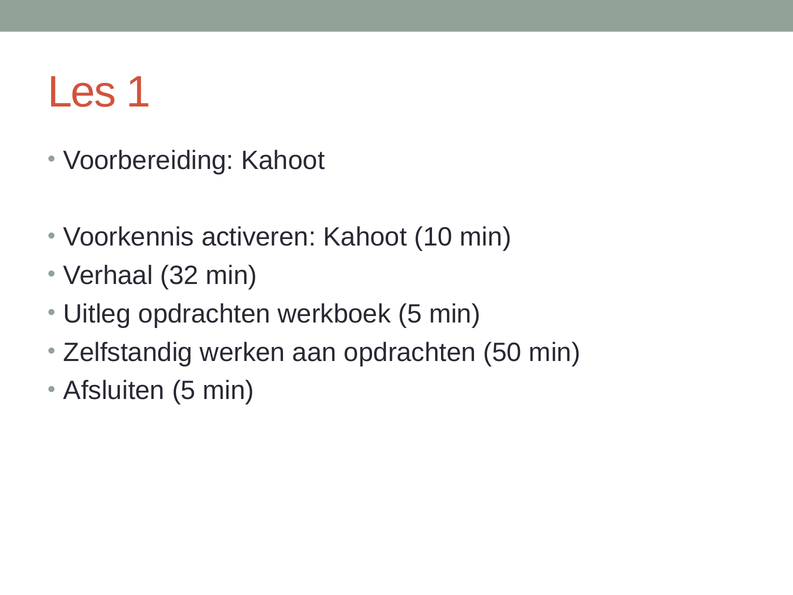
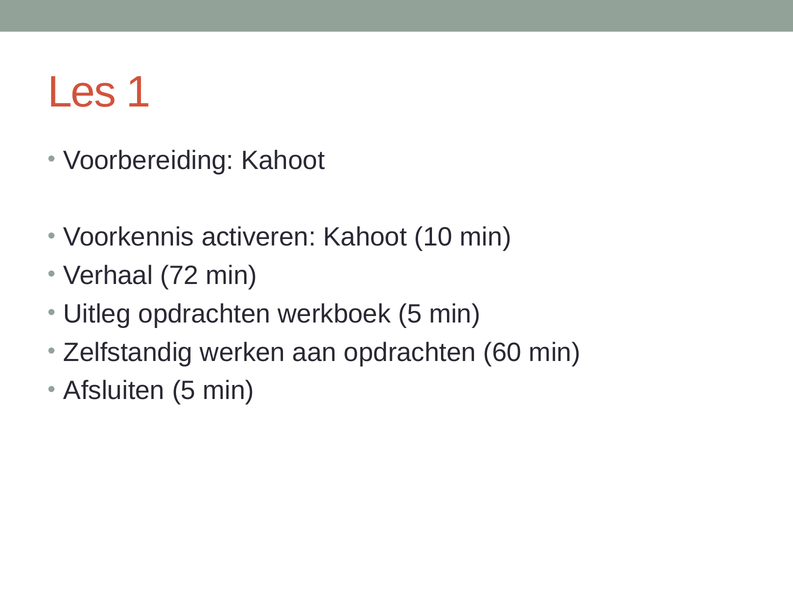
32: 32 -> 72
50: 50 -> 60
